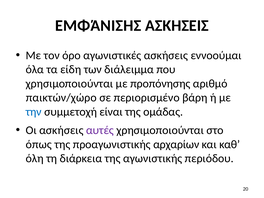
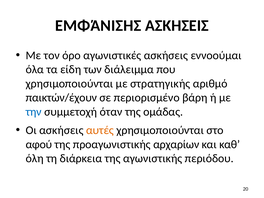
προπόνησης: προπόνησης -> στρατηγικής
παικτών/χώρο: παικτών/χώρο -> παικτών/έχουν
είναι: είναι -> όταν
αυτές colour: purple -> orange
όπως: όπως -> αφού
